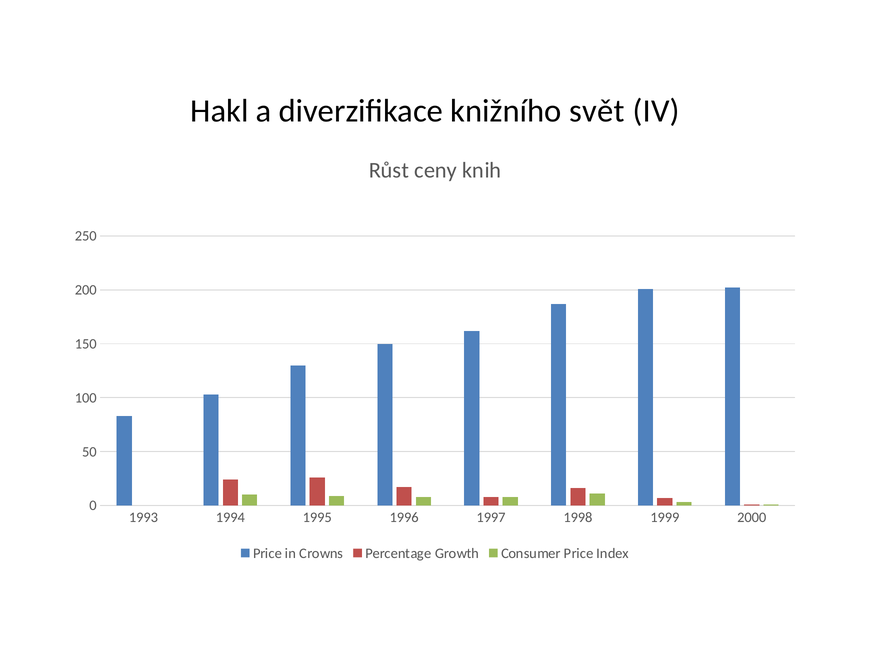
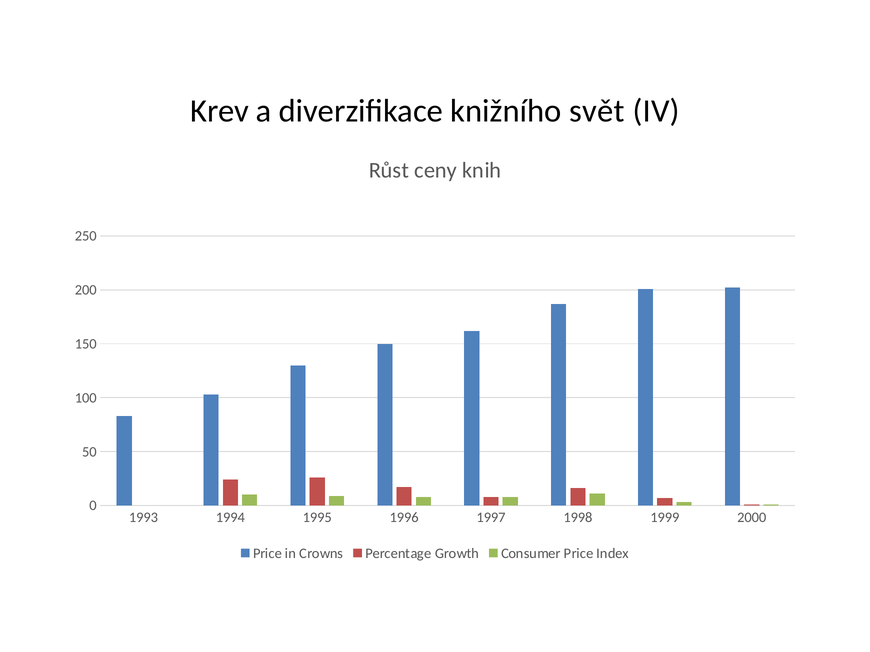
Hakl: Hakl -> Krev
